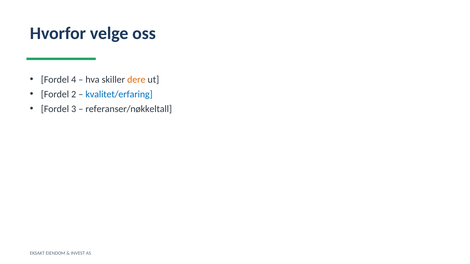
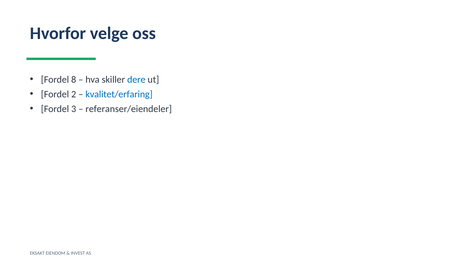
4: 4 -> 8
dere colour: orange -> blue
referanser/nøkkeltall: referanser/nøkkeltall -> referanser/eiendeler
